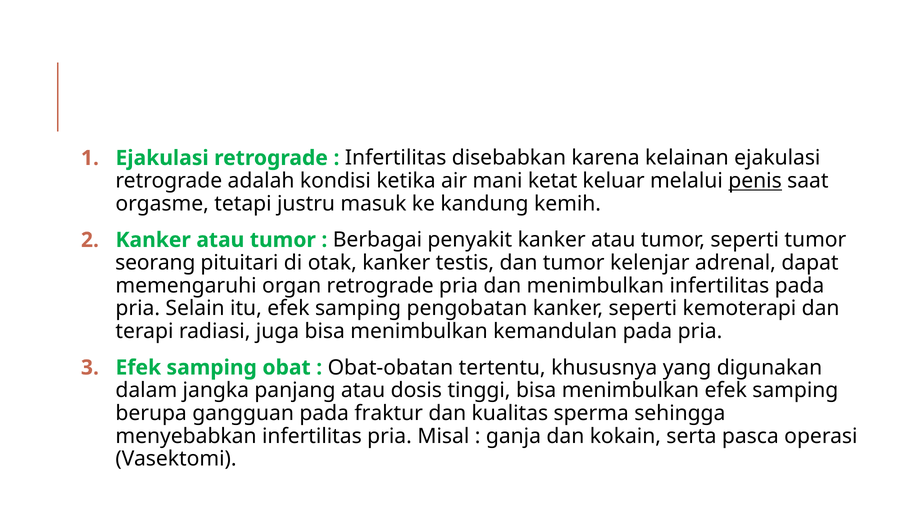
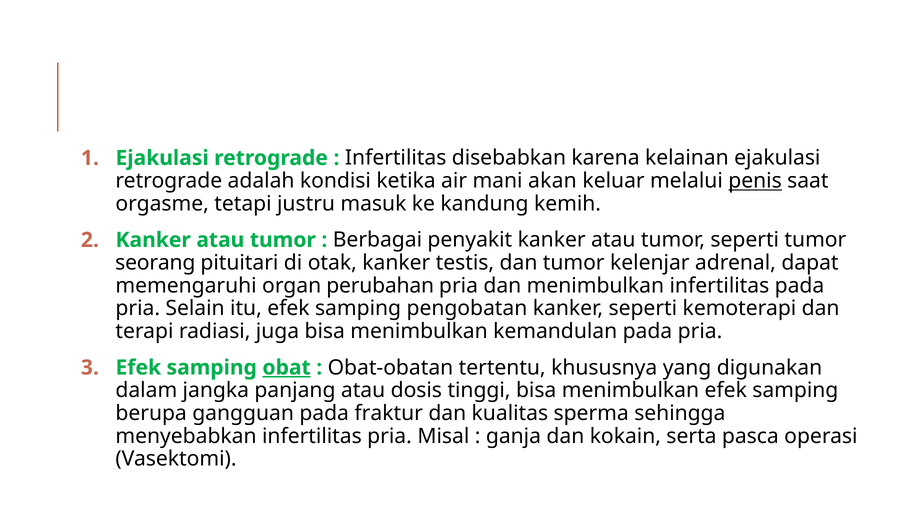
ketat: ketat -> akan
organ retrograde: retrograde -> perubahan
obat underline: none -> present
